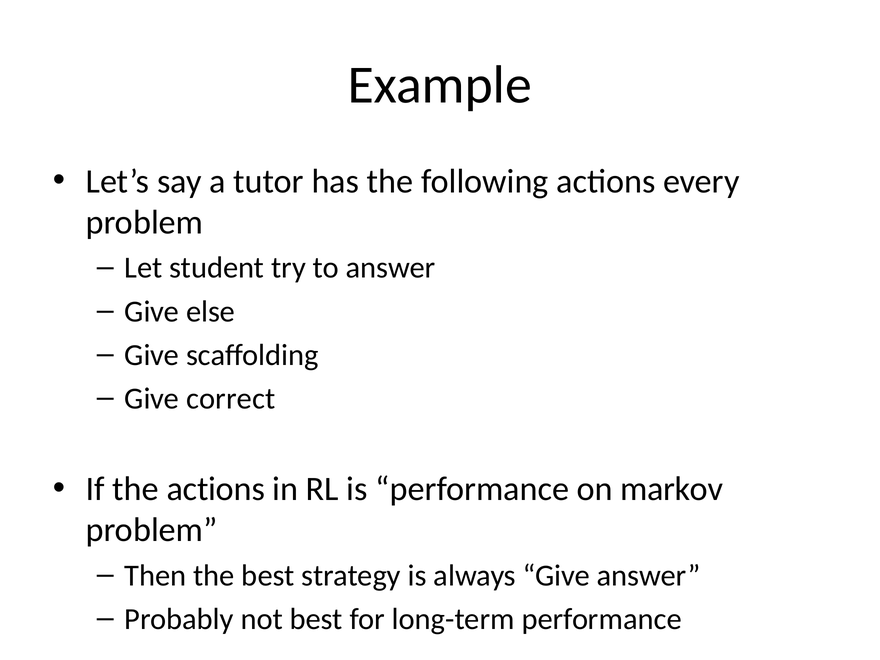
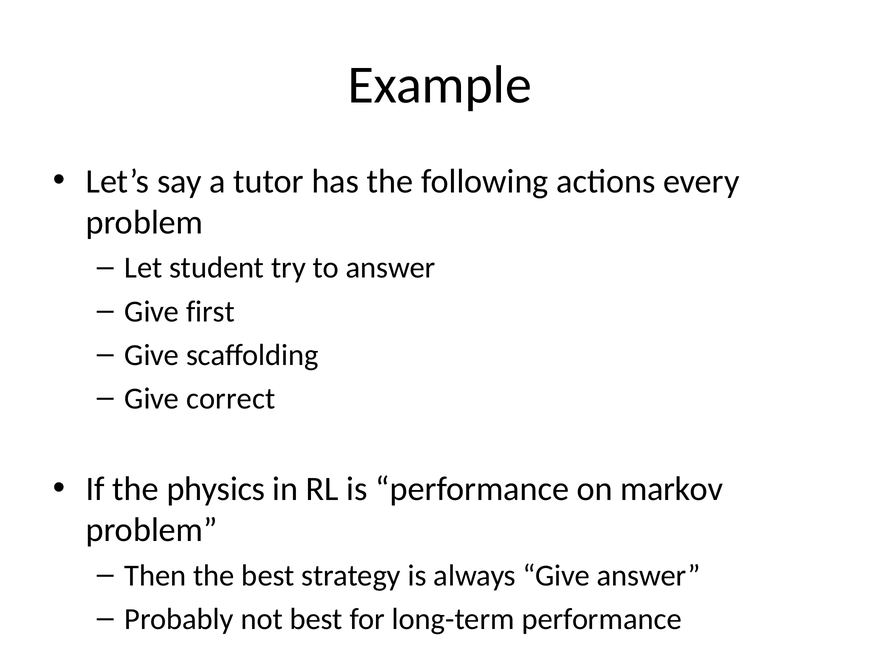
else: else -> first
the actions: actions -> physics
